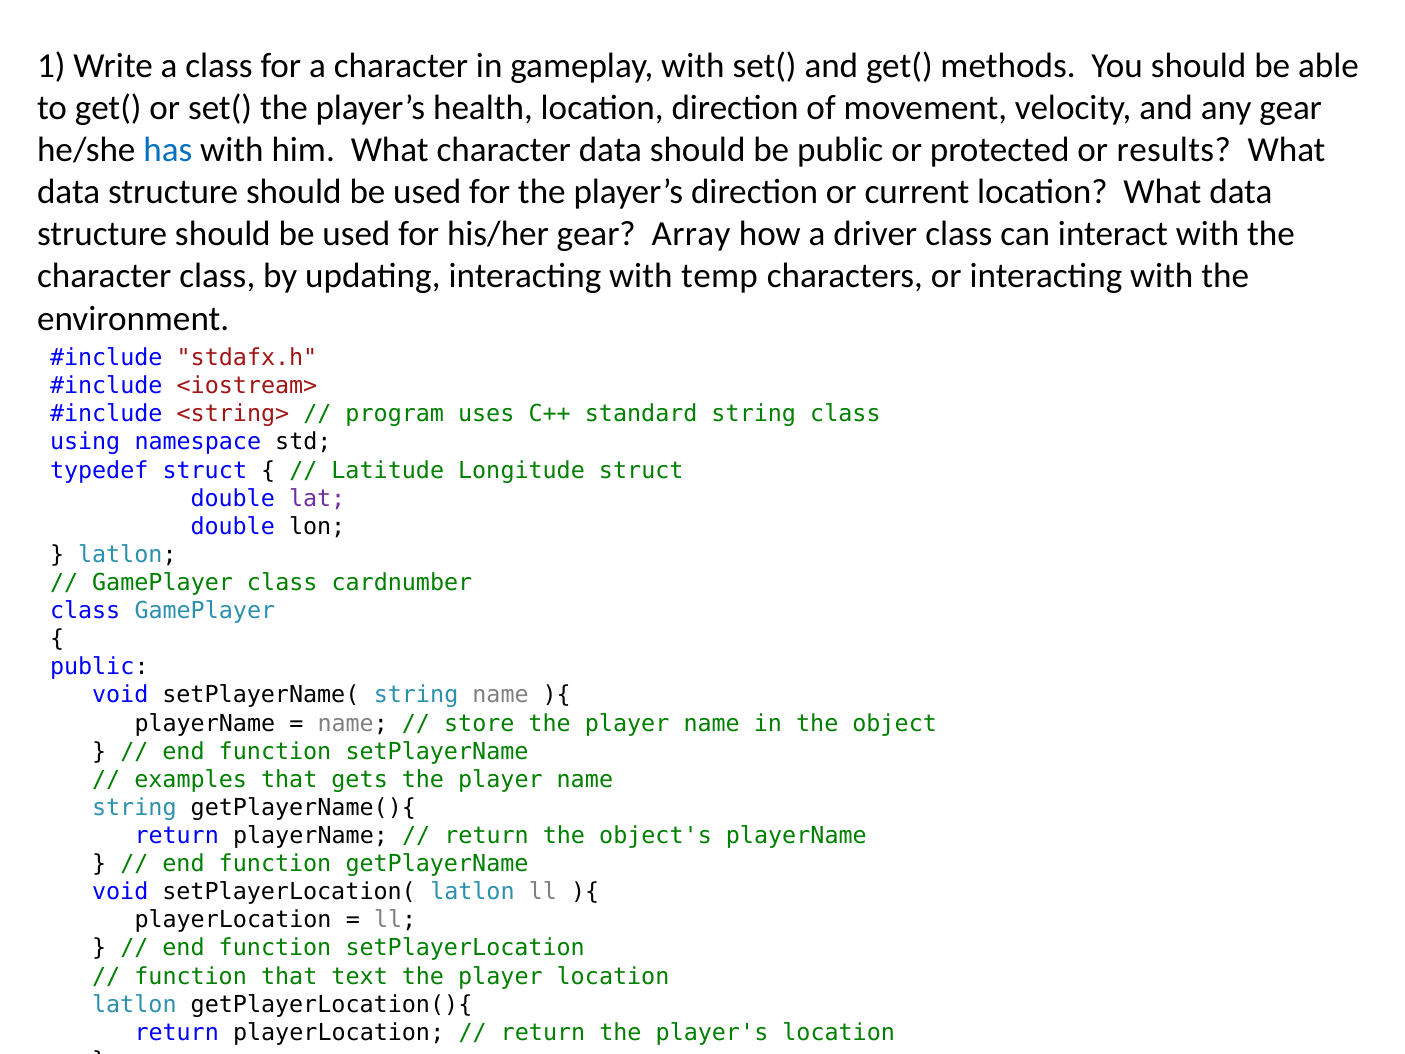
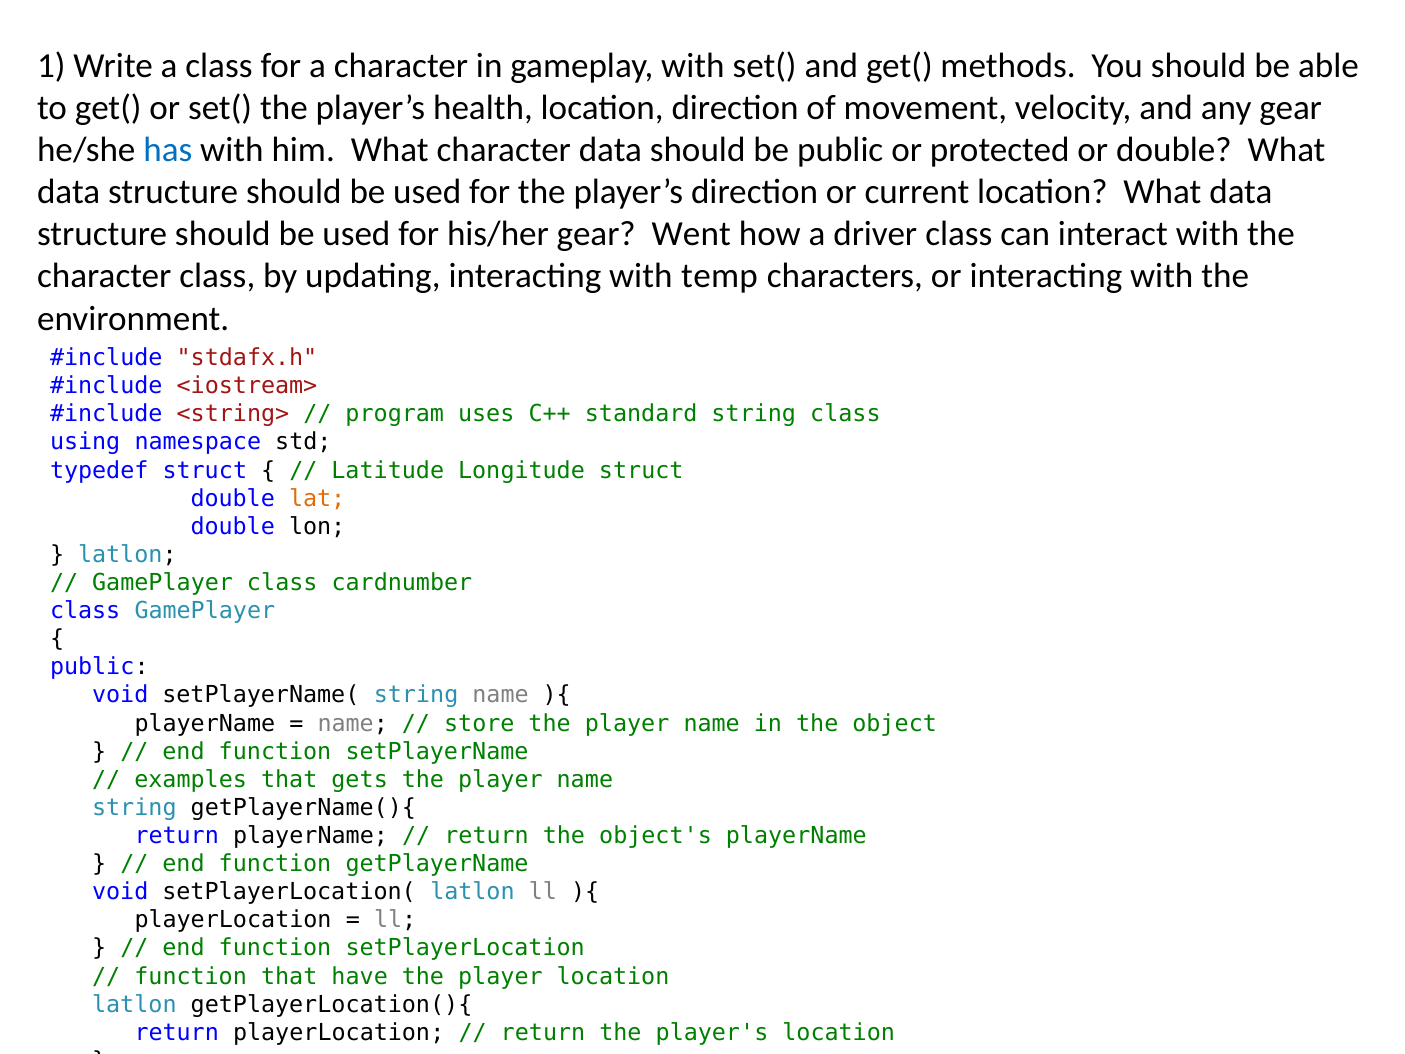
or results: results -> double
Array: Array -> Went
lat colour: purple -> orange
text: text -> have
